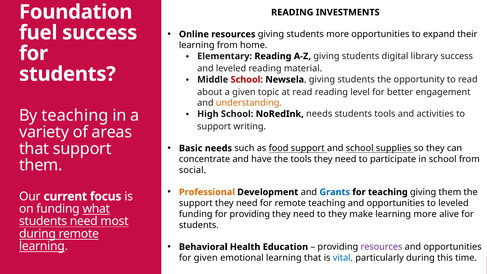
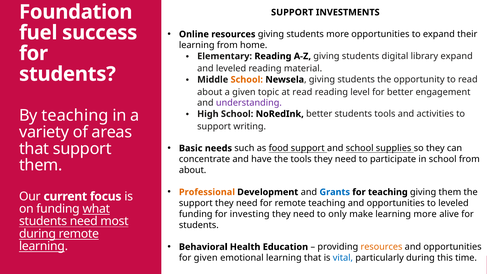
READING at (292, 12): READING -> SUPPORT
library success: success -> expand
School at (247, 80) colour: red -> orange
understanding colour: orange -> purple
NoRedInk needs: needs -> better
social at (193, 170): social -> about
for providing: providing -> investing
to they: they -> only
resources at (381, 247) colour: purple -> orange
